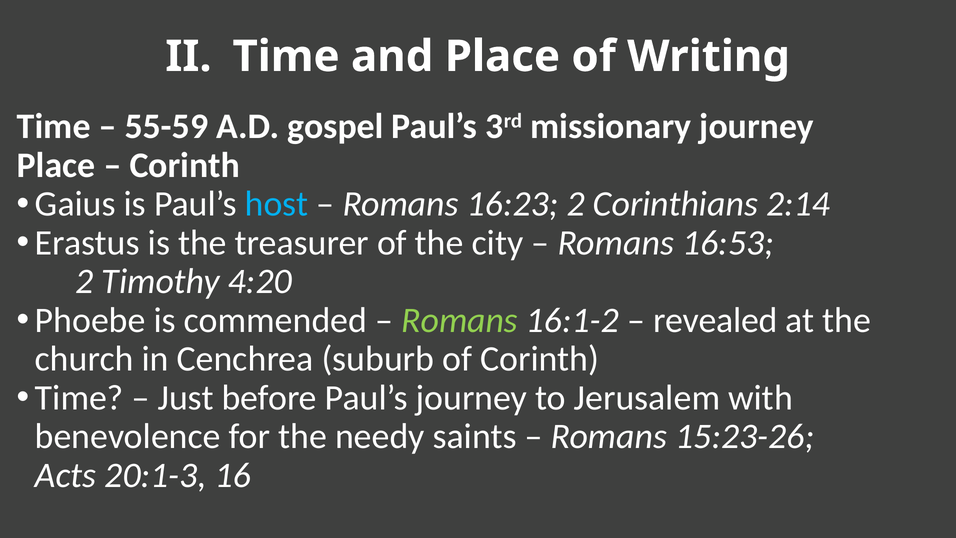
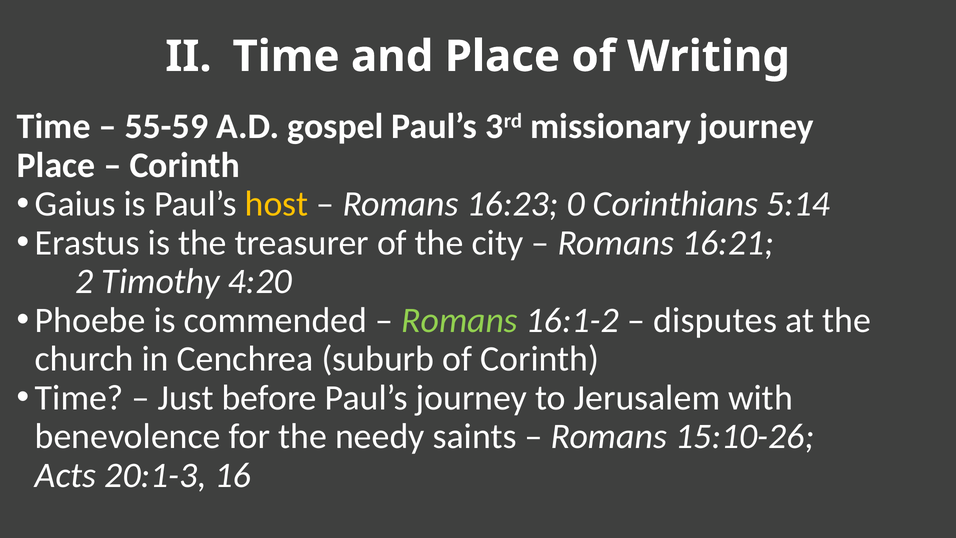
host colour: light blue -> yellow
16:23 2: 2 -> 0
2:14: 2:14 -> 5:14
16:53: 16:53 -> 16:21
revealed: revealed -> disputes
15:23-26: 15:23-26 -> 15:10-26
